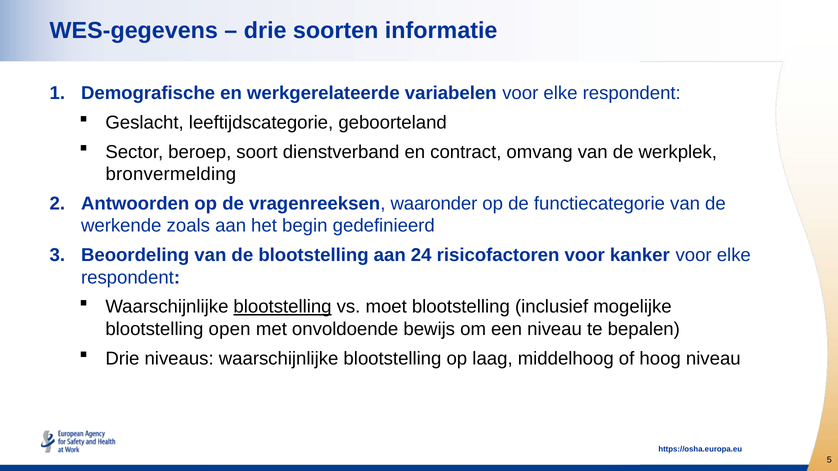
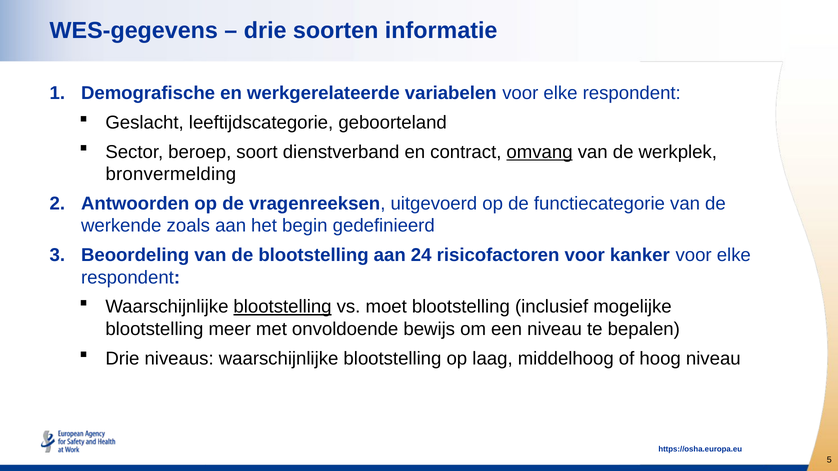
omvang underline: none -> present
waaronder: waaronder -> uitgevoerd
open: open -> meer
